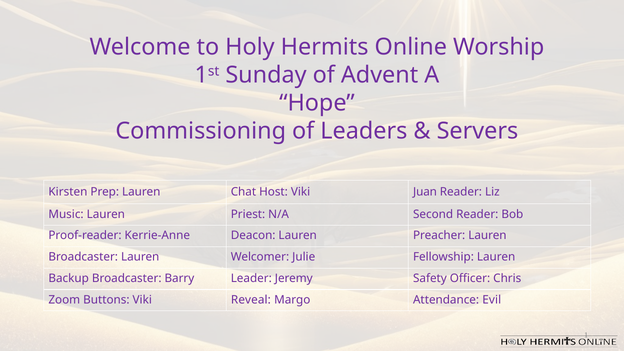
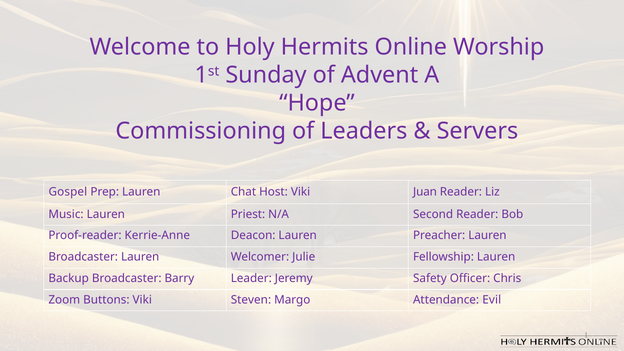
Kirsten: Kirsten -> Gospel
Reveal: Reveal -> Steven
